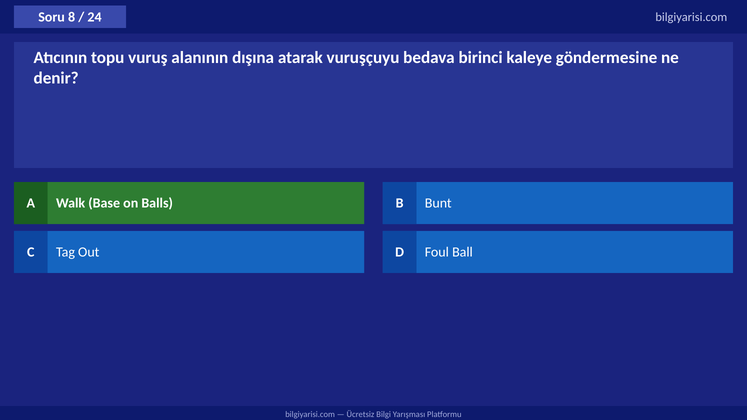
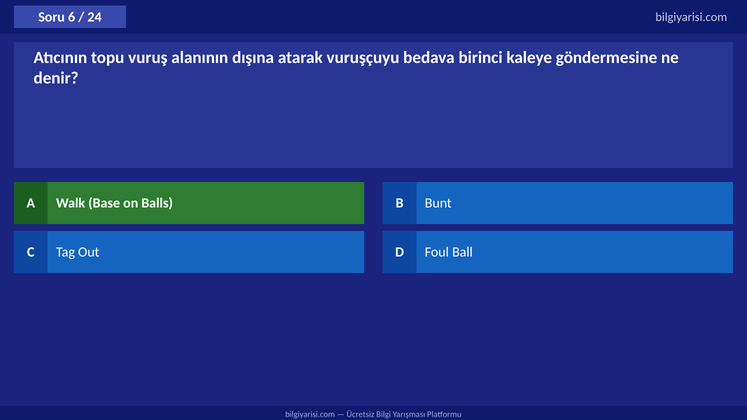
8: 8 -> 6
